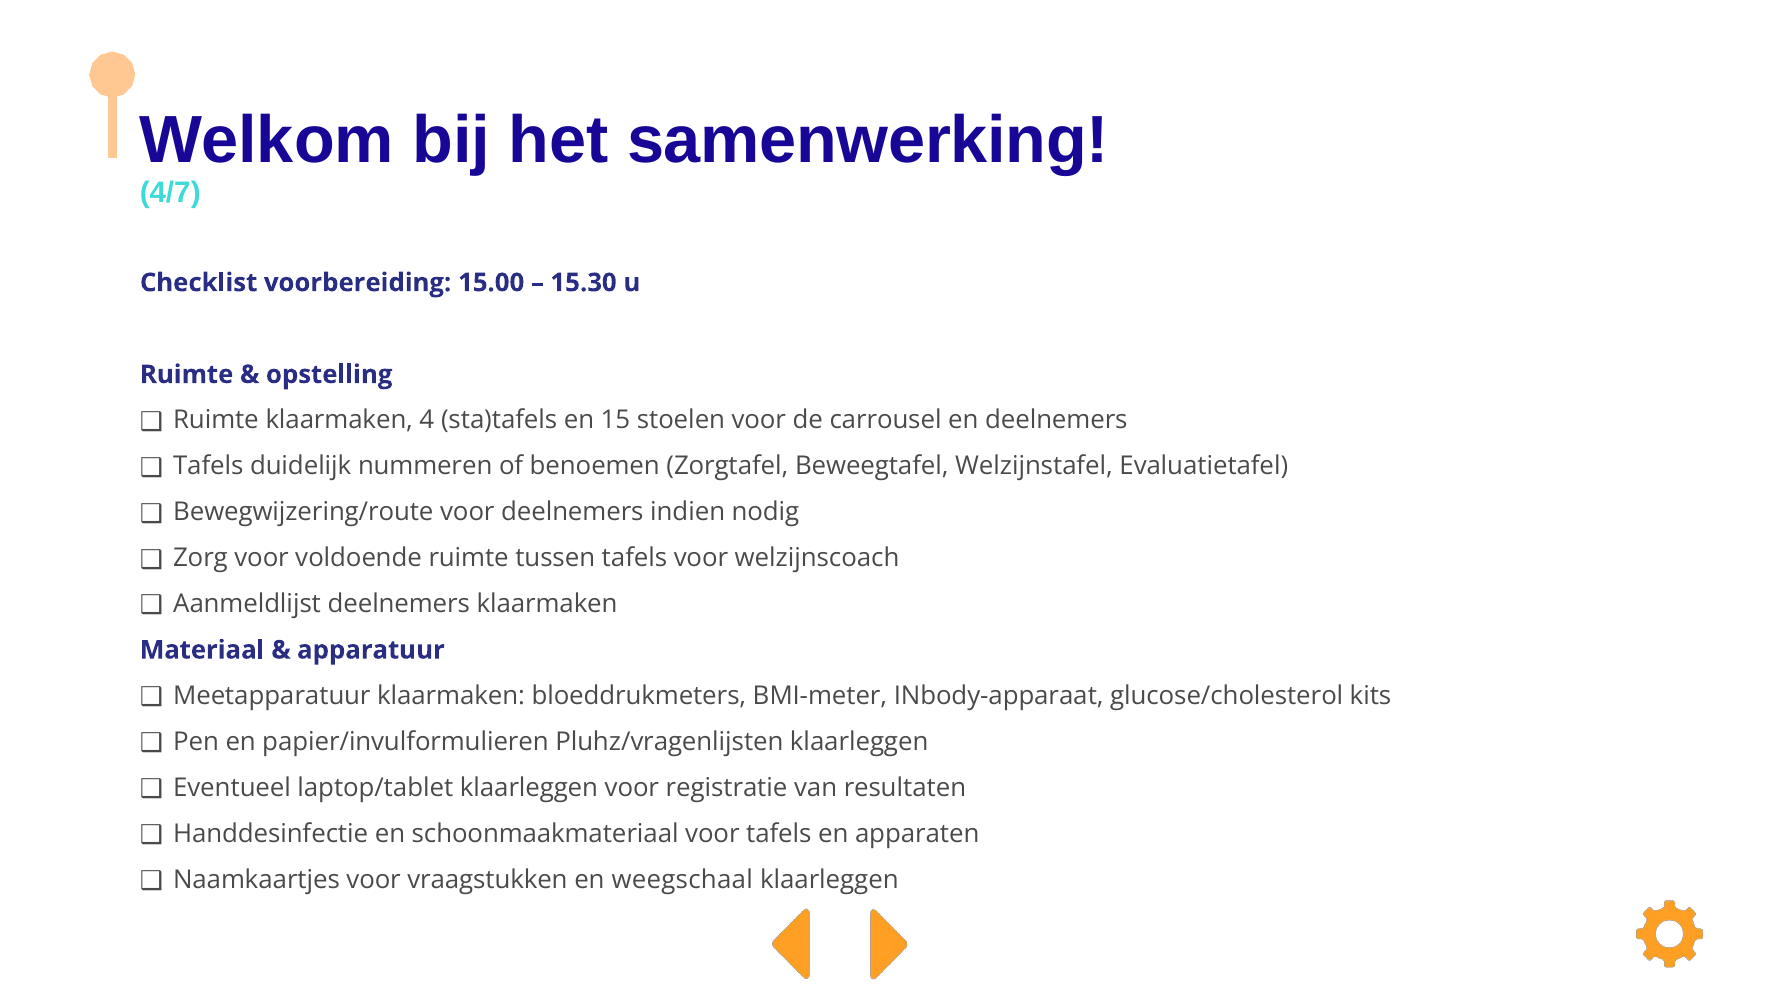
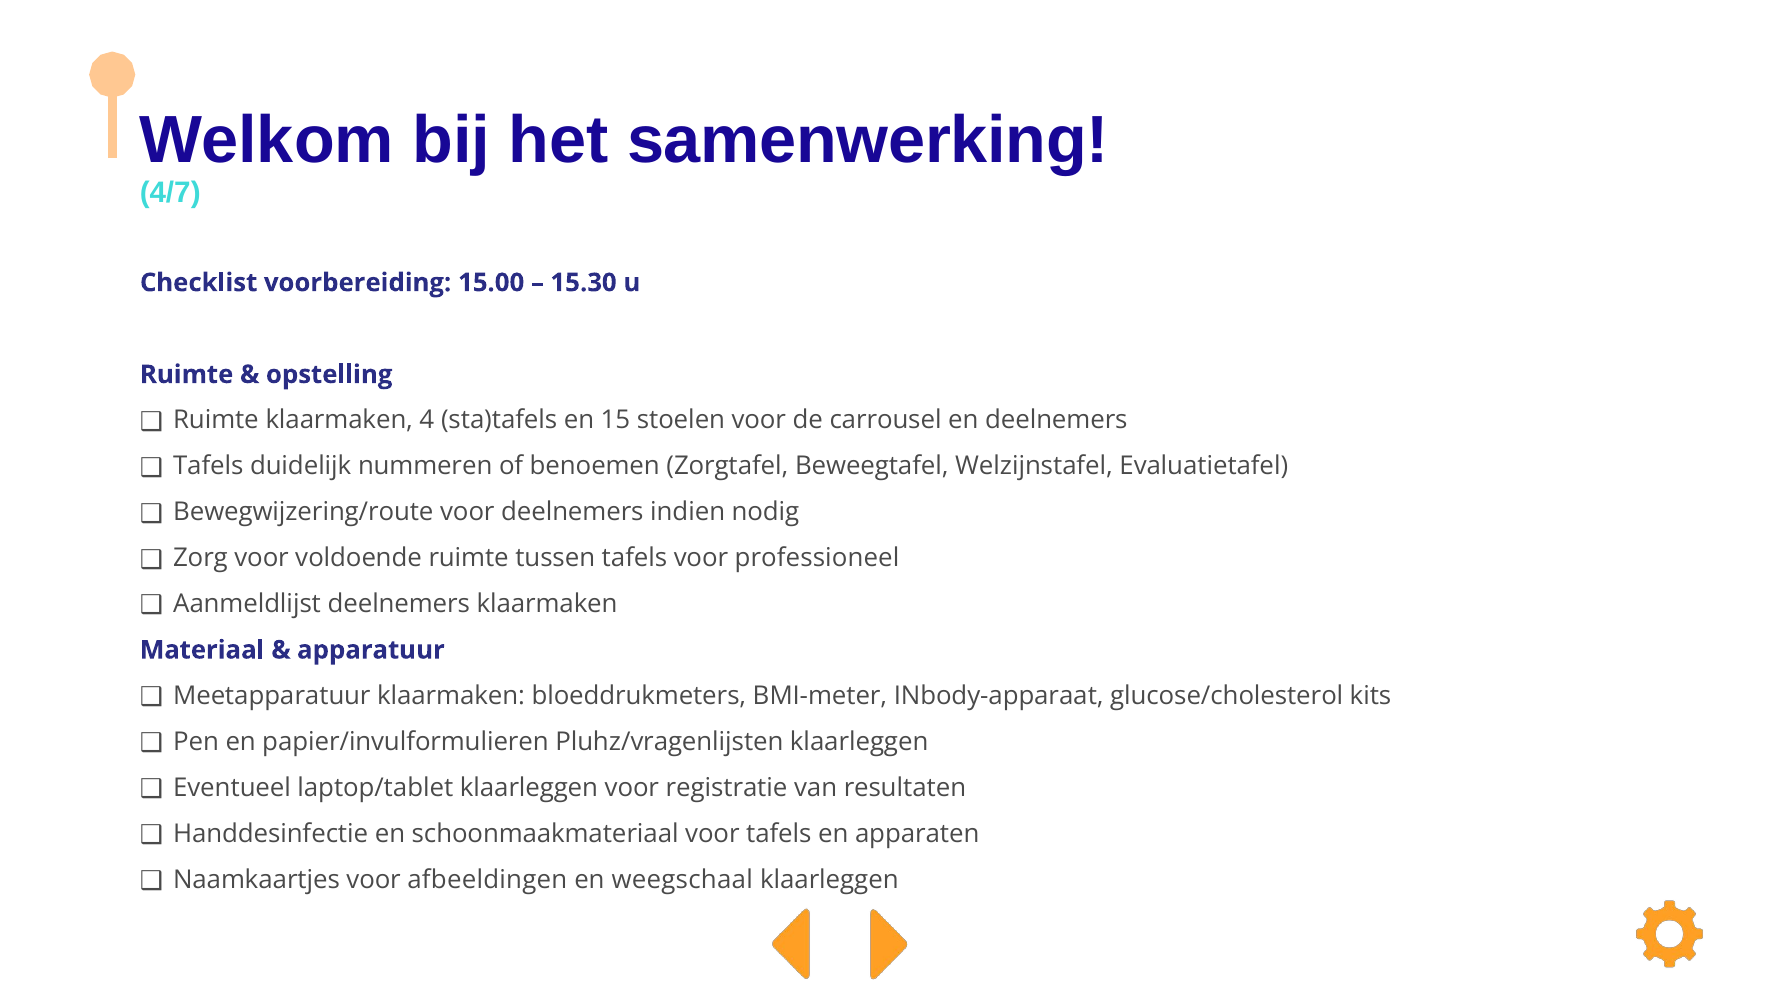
welzijnscoach: welzijnscoach -> professioneel
vraagstukken: vraagstukken -> afbeeldingen
